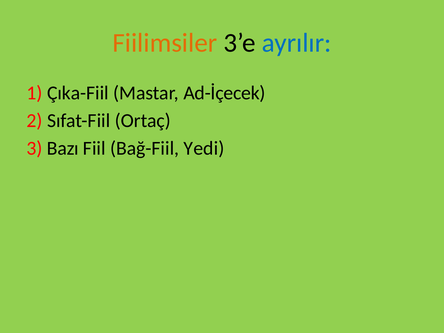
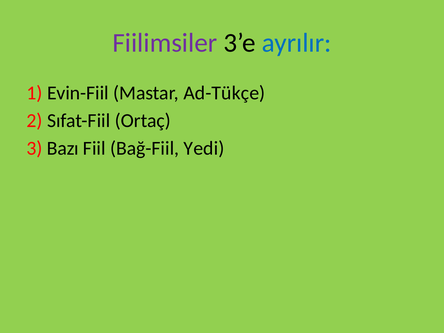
Fiilimsiler colour: orange -> purple
Çıka-Fiil: Çıka-Fiil -> Evin-Fiil
Ad-İçecek: Ad-İçecek -> Ad-Tükçe
